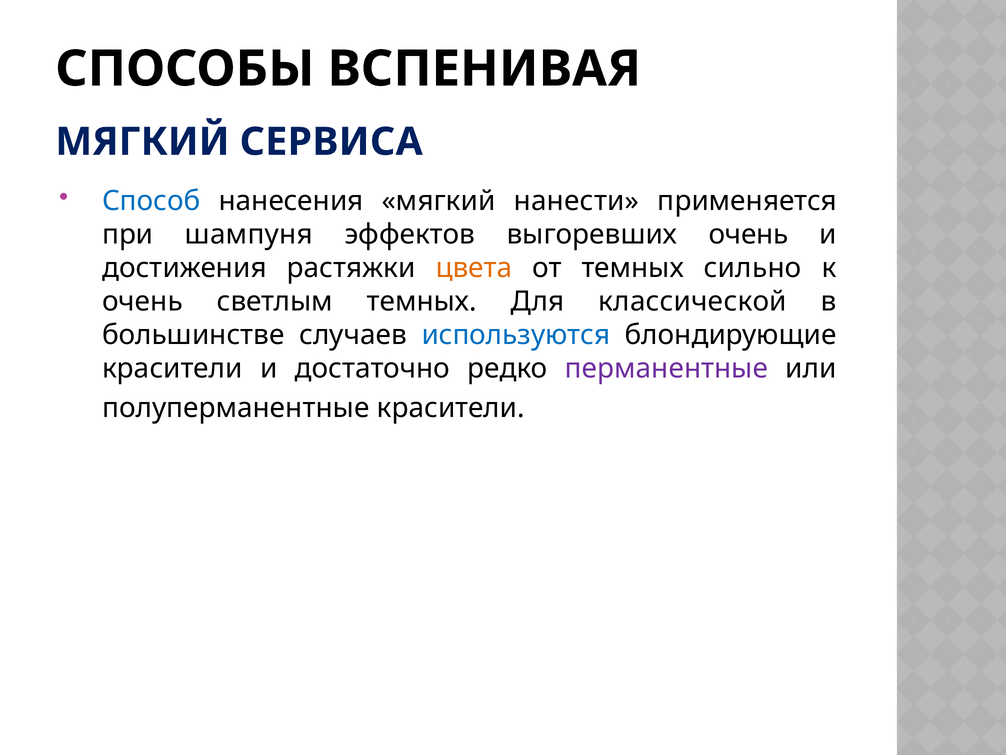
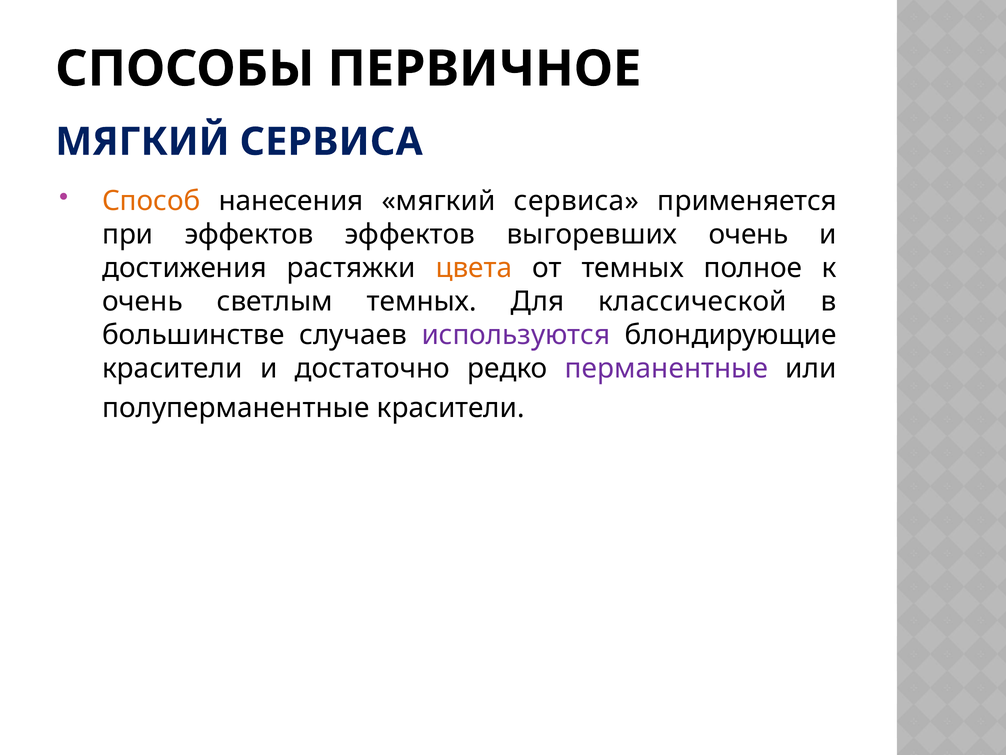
ВСПЕНИВАЯ: ВСПЕНИВАЯ -> ПЕРВИЧНОЕ
Способ colour: blue -> orange
нанесения мягкий нанести: нанести -> сервиса
при шампуня: шампуня -> эффектов
сильно: сильно -> полное
используются colour: blue -> purple
